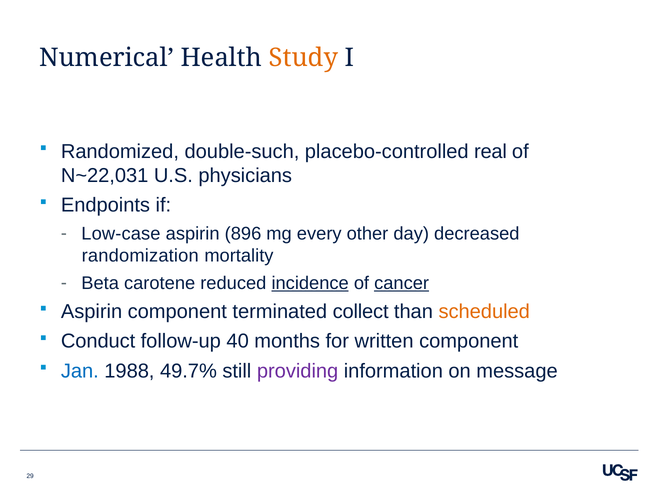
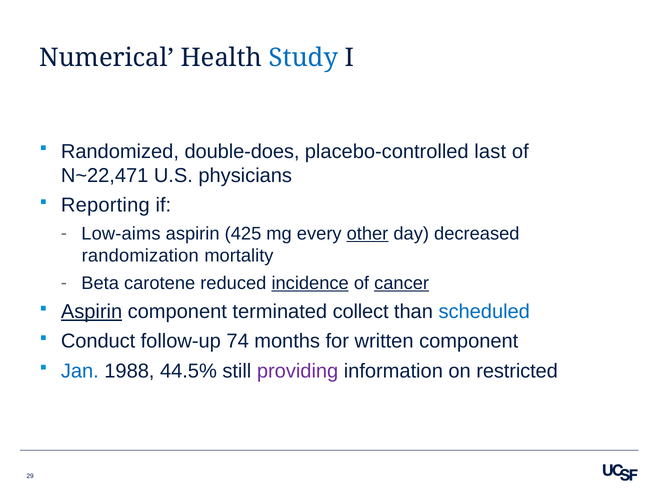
Study colour: orange -> blue
double-such: double-such -> double-does
real: real -> last
N~22,031: N~22,031 -> N~22,471
Endpoints: Endpoints -> Reporting
Low-case: Low-case -> Low-aims
896: 896 -> 425
other underline: none -> present
Aspirin at (92, 311) underline: none -> present
scheduled colour: orange -> blue
40: 40 -> 74
49.7%: 49.7% -> 44.5%
message: message -> restricted
